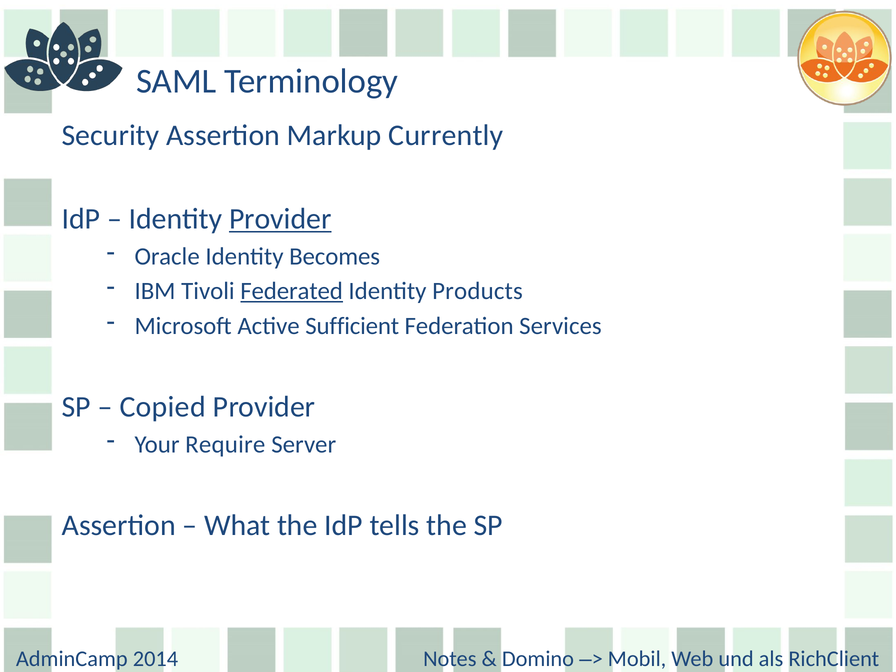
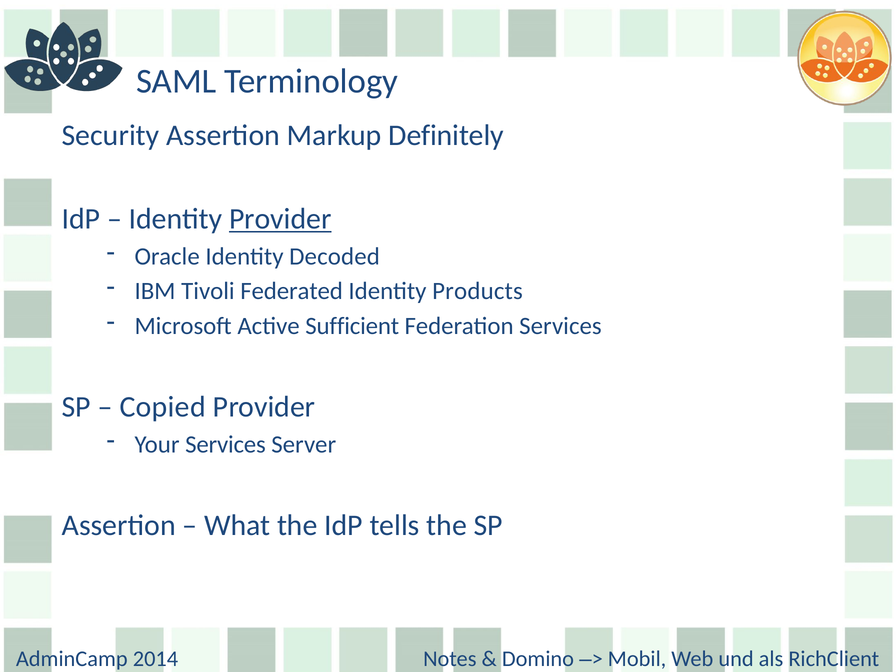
Currently: Currently -> Definitely
Becomes: Becomes -> Decoded
Federated underline: present -> none
Your Require: Require -> Services
